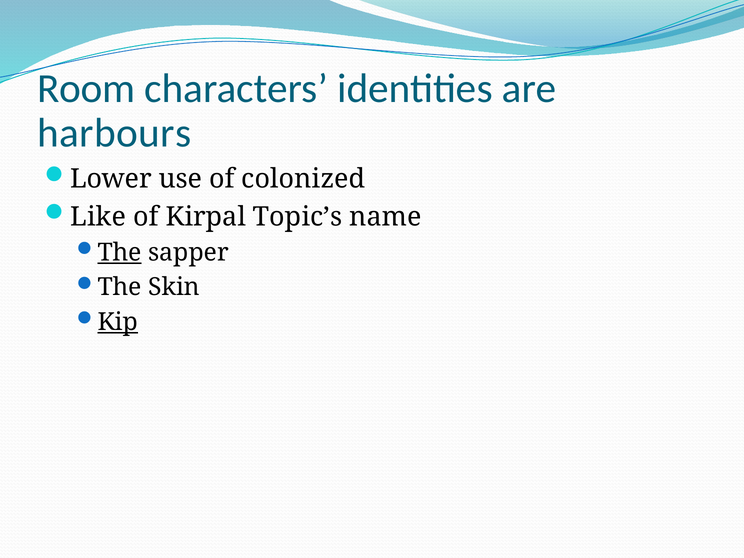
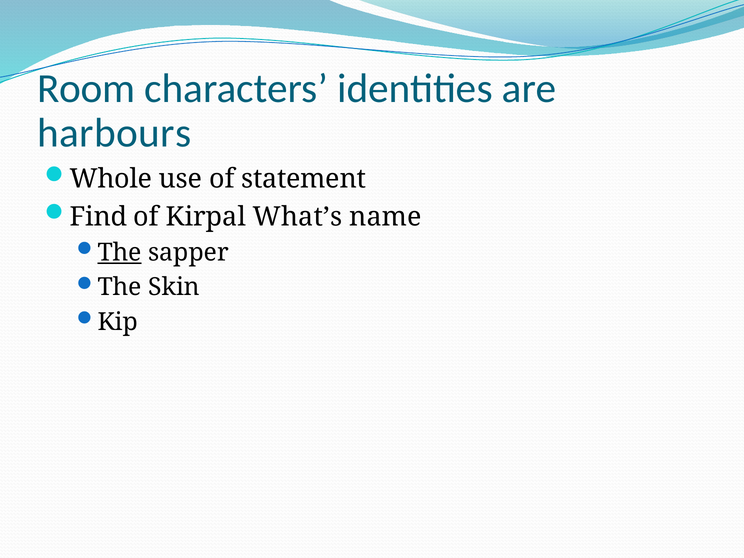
Lower: Lower -> Whole
colonized: colonized -> statement
Like: Like -> Find
Topic’s: Topic’s -> What’s
Kip underline: present -> none
